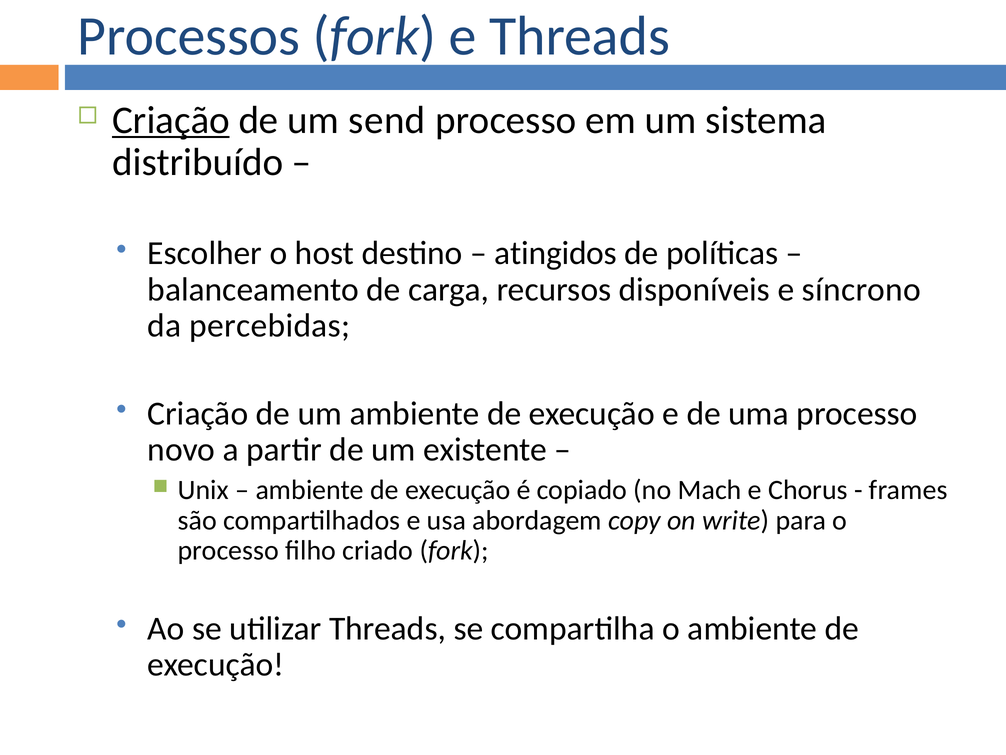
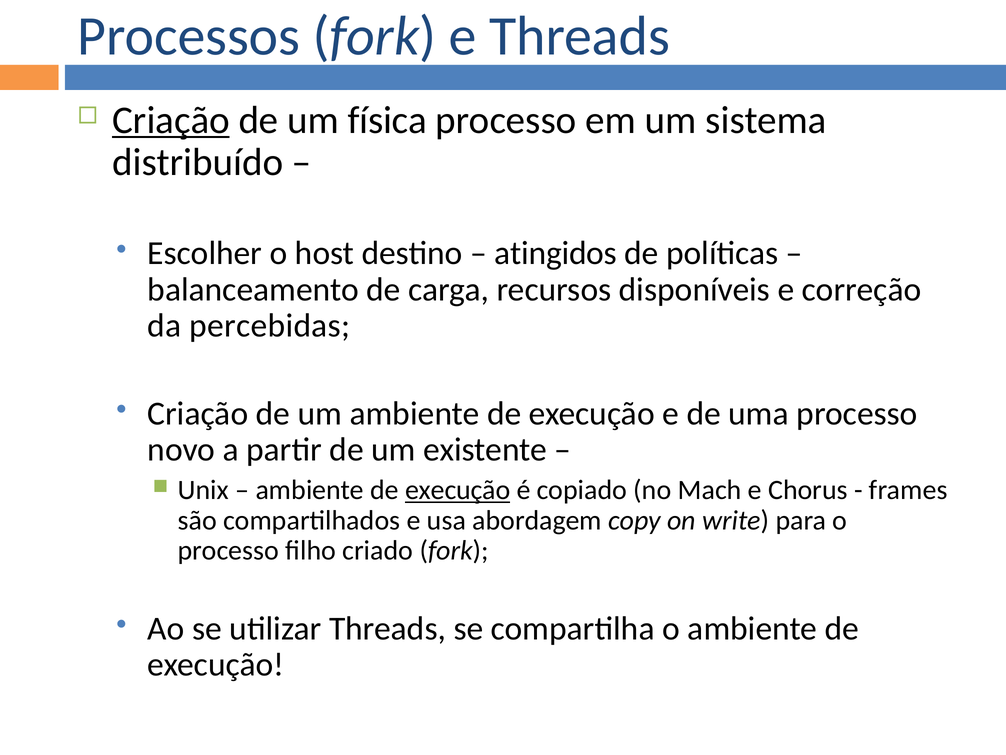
send: send -> física
síncrono: síncrono -> correção
execução at (458, 490) underline: none -> present
